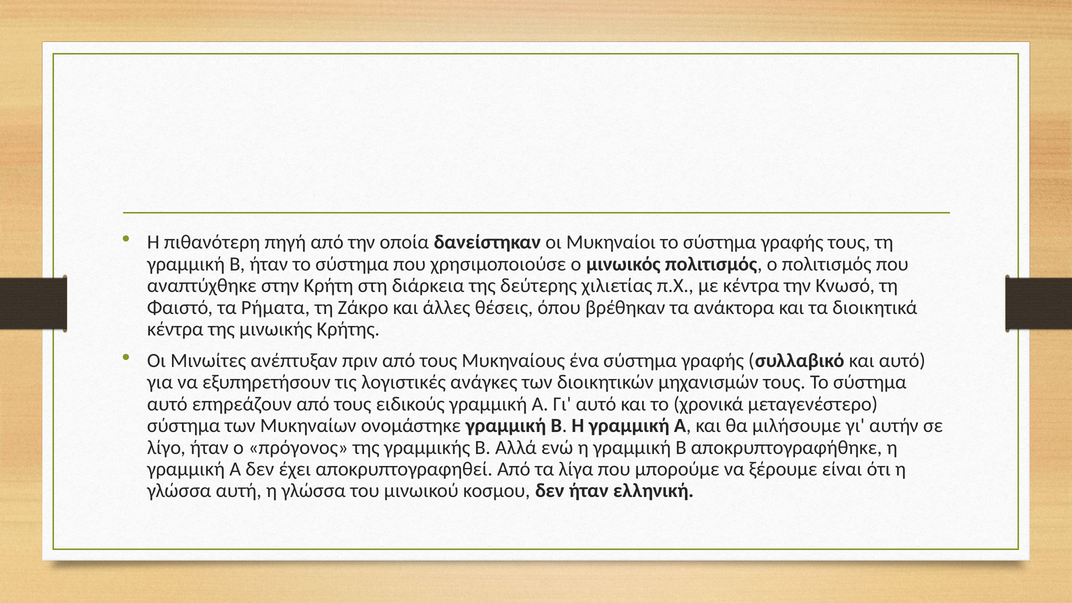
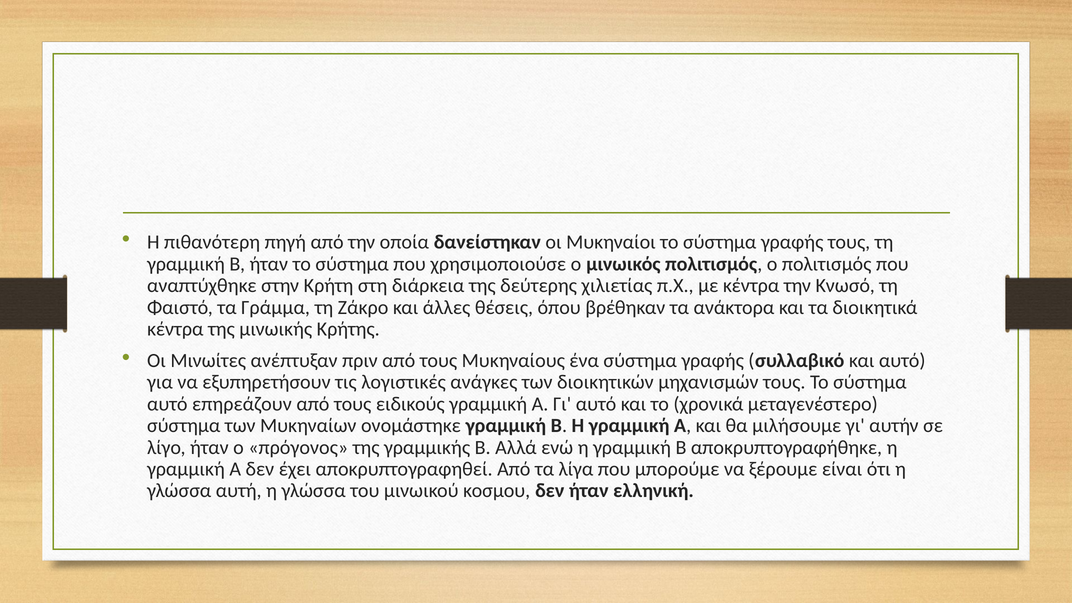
Ρήματα: Ρήματα -> Γράμμα
